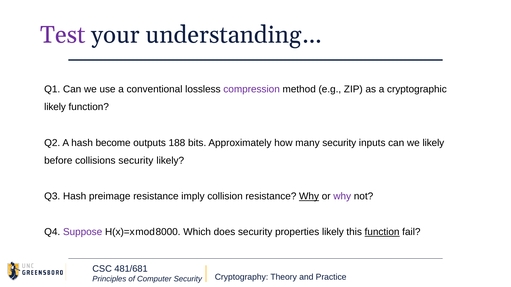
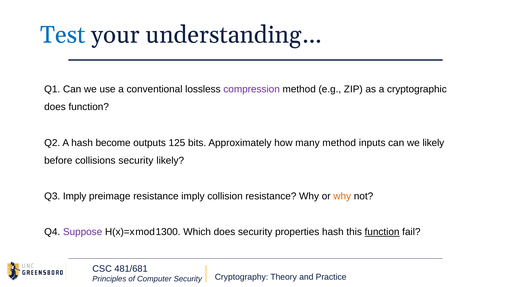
Test colour: purple -> blue
likely at (55, 107): likely -> does
188: 188 -> 125
many security: security -> method
Q3 Hash: Hash -> Imply
Why at (309, 197) underline: present -> none
why at (342, 197) colour: purple -> orange
8000: 8000 -> 1300
properties likely: likely -> hash
